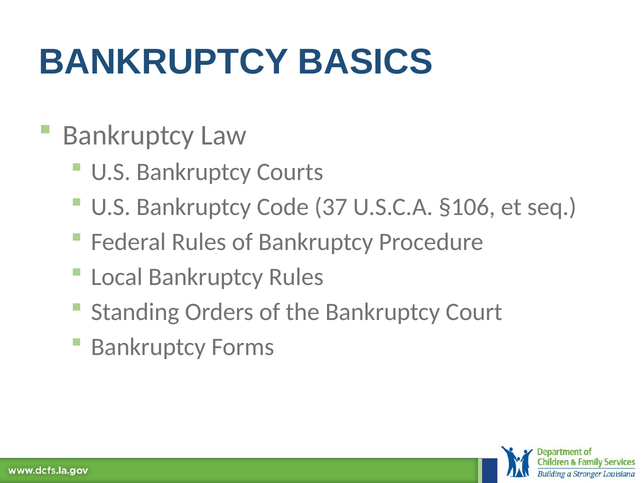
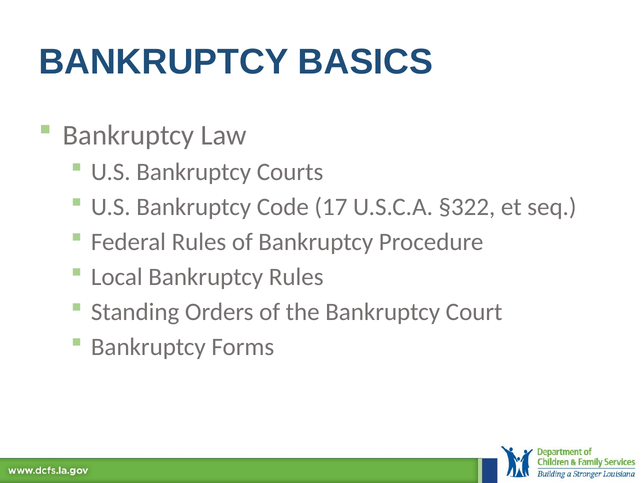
37: 37 -> 17
§106: §106 -> §322
